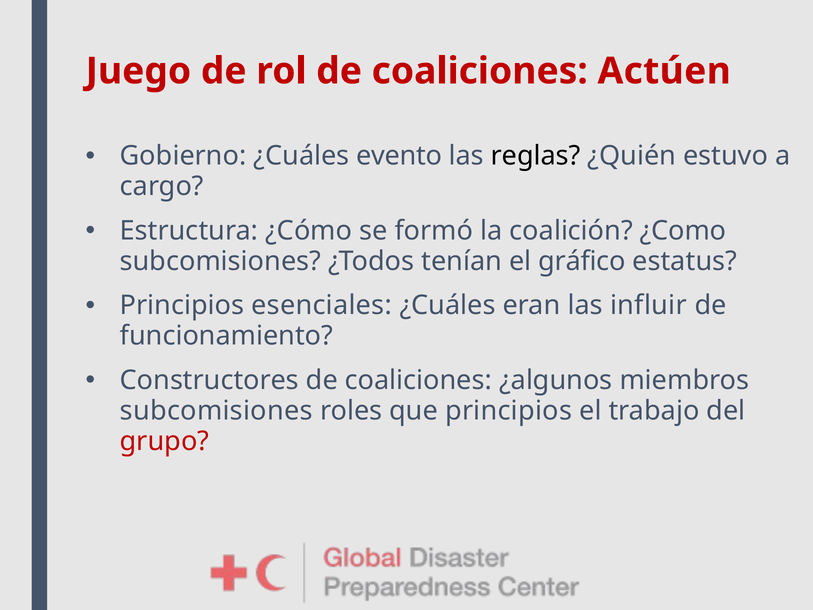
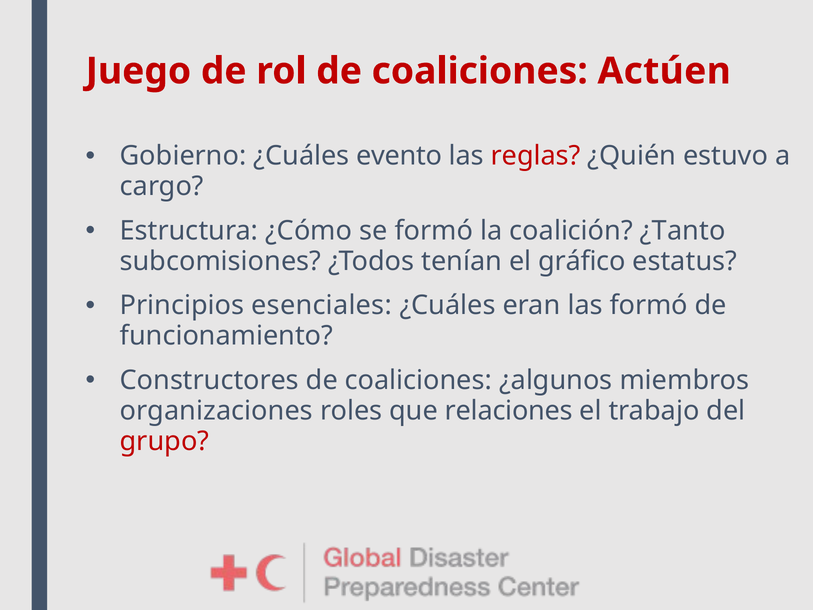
reglas colour: black -> red
¿Como: ¿Como -> ¿Tanto
las influir: influir -> formó
subcomisiones at (216, 411): subcomisiones -> organizaciones
que principios: principios -> relaciones
